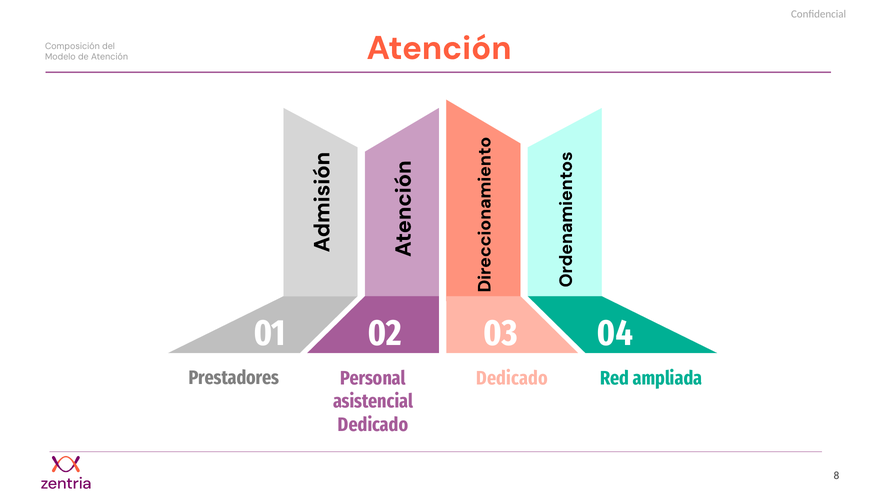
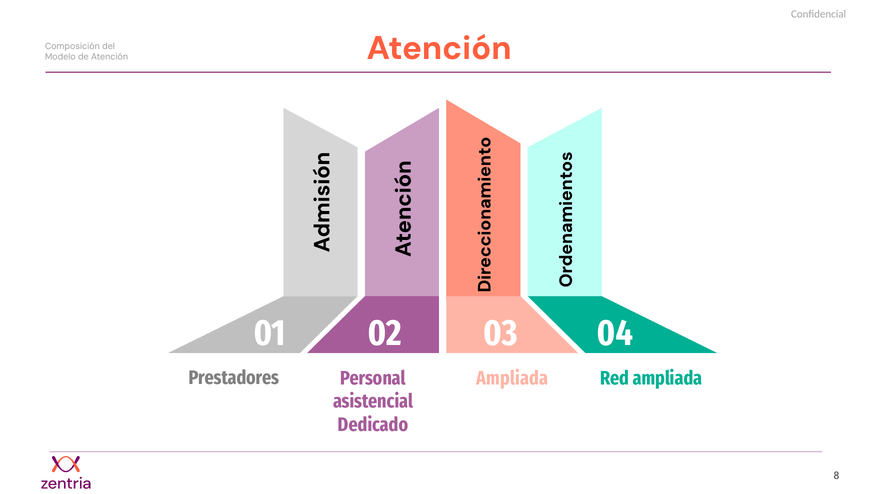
Dedicado at (512, 378): Dedicado -> Ampliada
